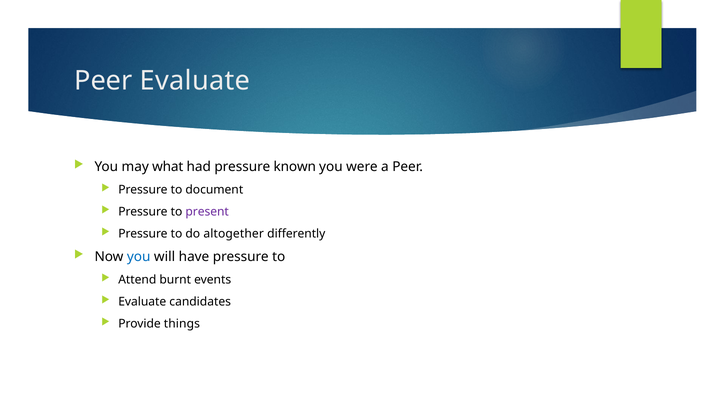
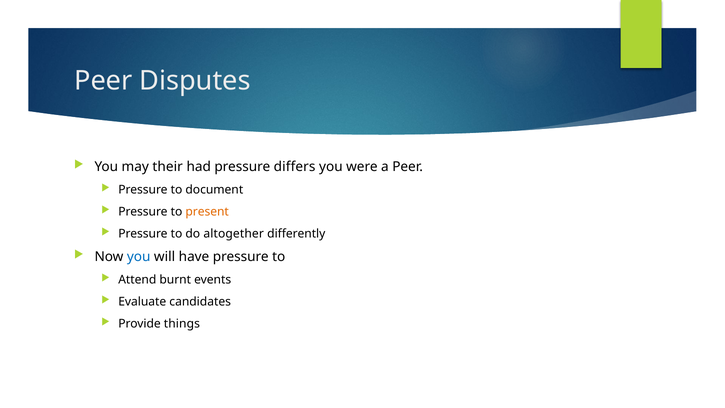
Peer Evaluate: Evaluate -> Disputes
what: what -> their
known: known -> differs
present colour: purple -> orange
